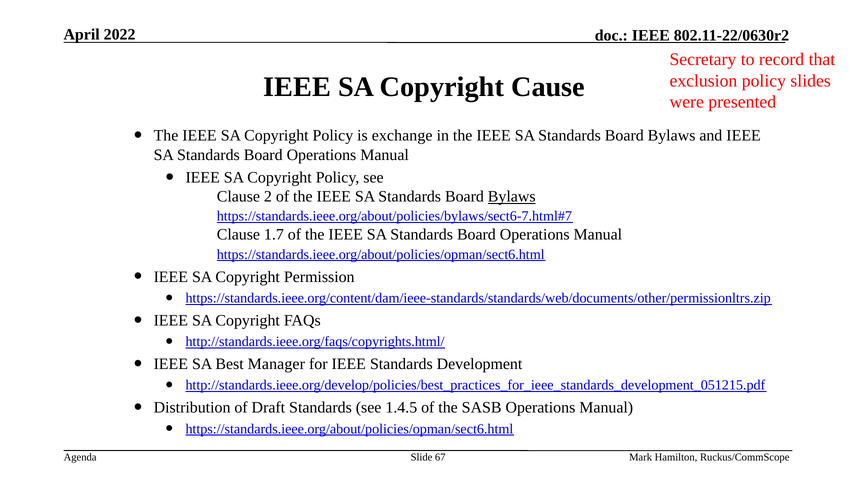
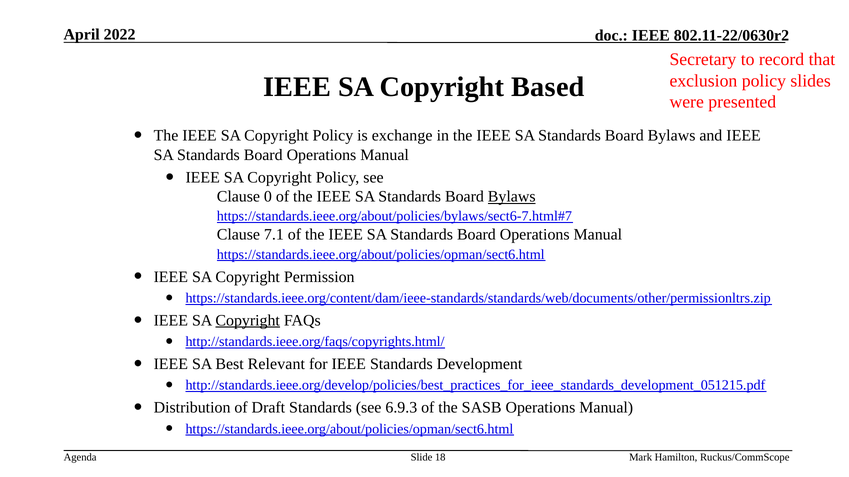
Cause: Cause -> Based
2: 2 -> 0
1.7: 1.7 -> 7.1
Copyright at (248, 321) underline: none -> present
Manager: Manager -> Relevant
1.4.5: 1.4.5 -> 6.9.3
67: 67 -> 18
